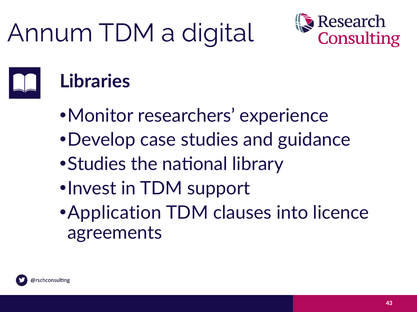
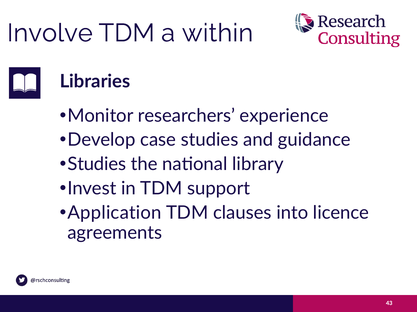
Annum: Annum -> Involve
digital: digital -> within
